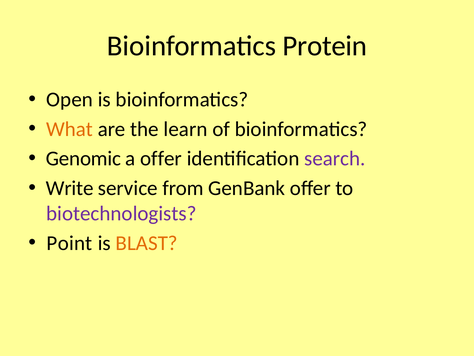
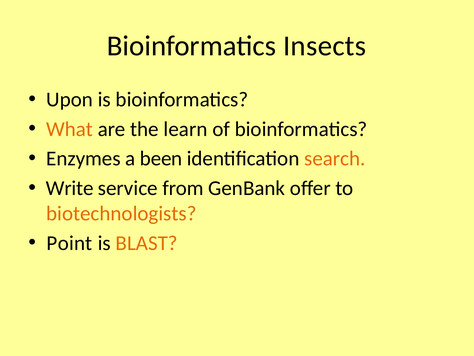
Protein: Protein -> Insects
Open: Open -> Upon
Genomic: Genomic -> Enzymes
a offer: offer -> been
search colour: purple -> orange
biotechnologists colour: purple -> orange
